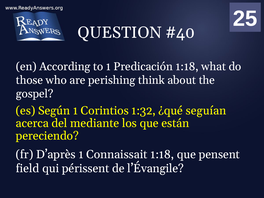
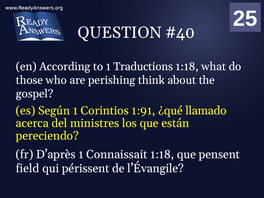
Predicación: Predicación -> Traductions
1:32: 1:32 -> 1:91
seguían: seguían -> llamado
mediante: mediante -> ministres
